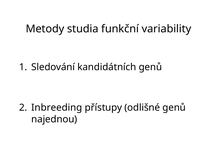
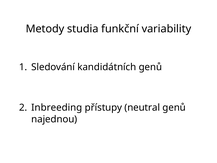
odlišné: odlišné -> neutral
